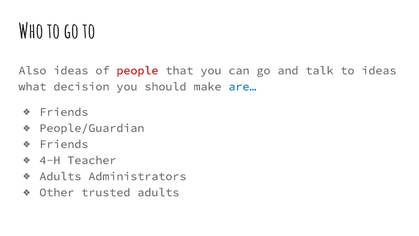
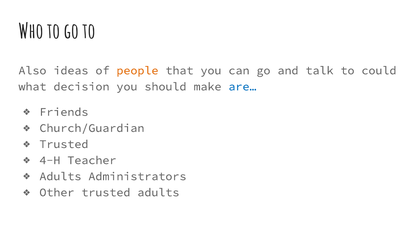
people colour: red -> orange
to ideas: ideas -> could
People/Guardian: People/Guardian -> Church/Guardian
Friends at (64, 144): Friends -> Trusted
